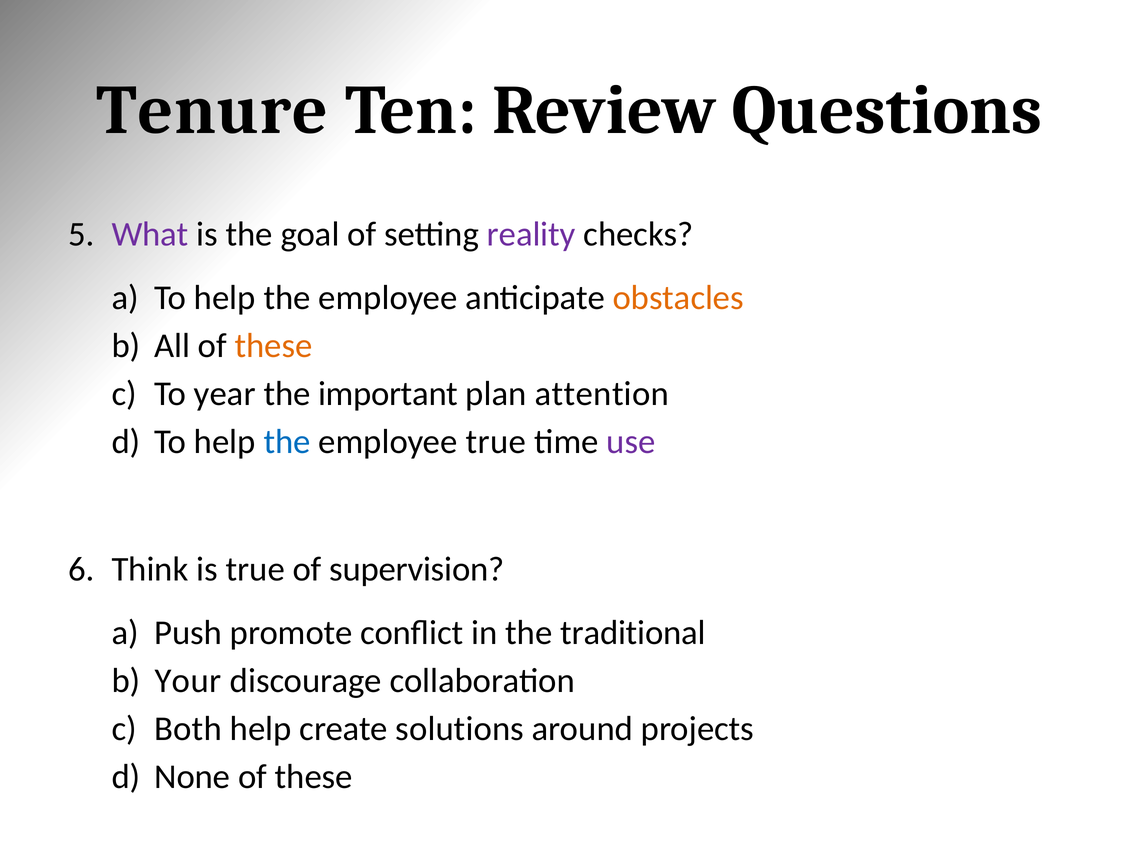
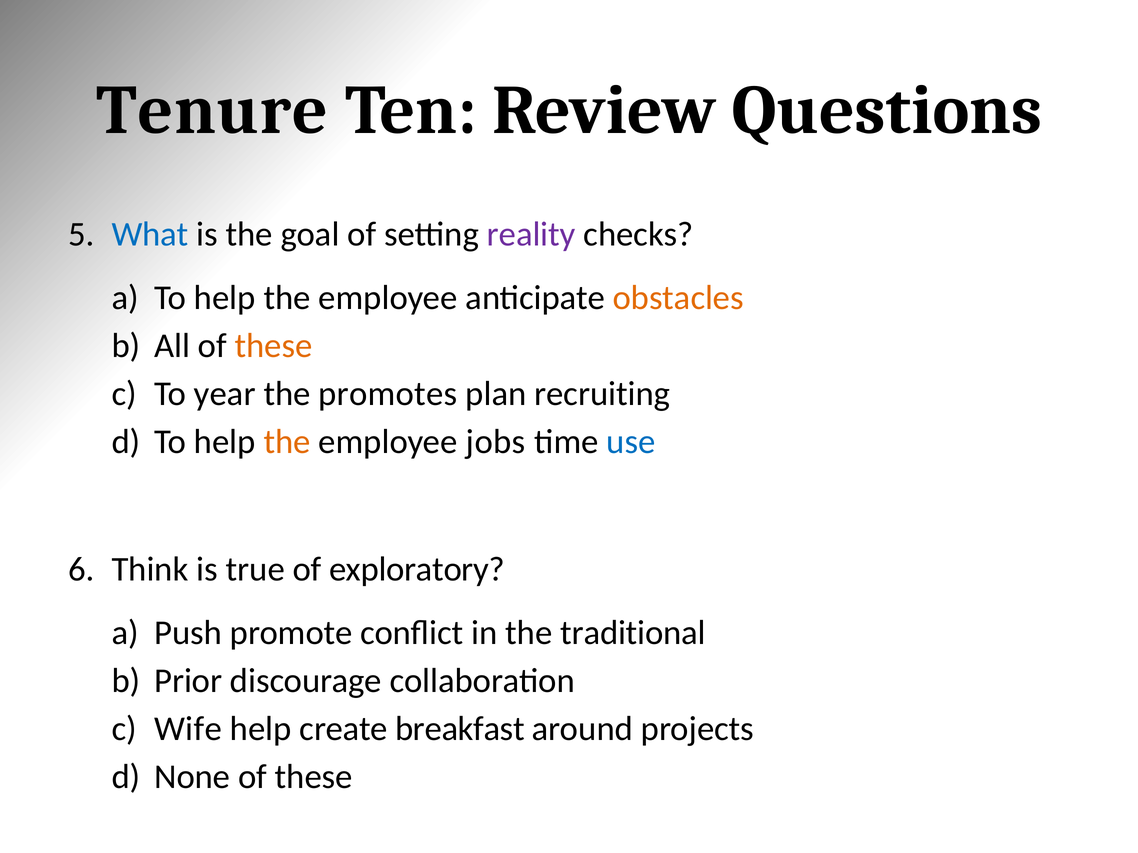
What colour: purple -> blue
important: important -> promotes
attention: attention -> recruiting
the at (287, 442) colour: blue -> orange
employee true: true -> jobs
use colour: purple -> blue
supervision: supervision -> exploratory
Your: Your -> Prior
Both: Both -> Wife
solutions: solutions -> breakfast
